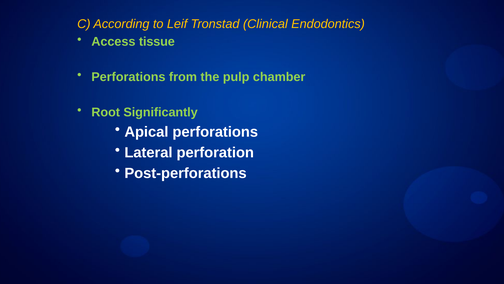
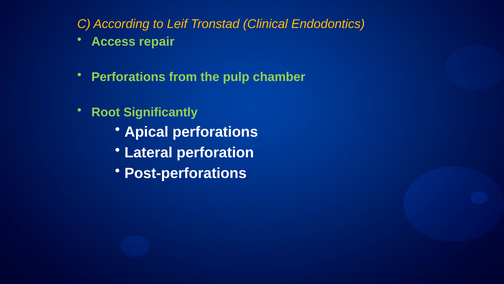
tissue: tissue -> repair
